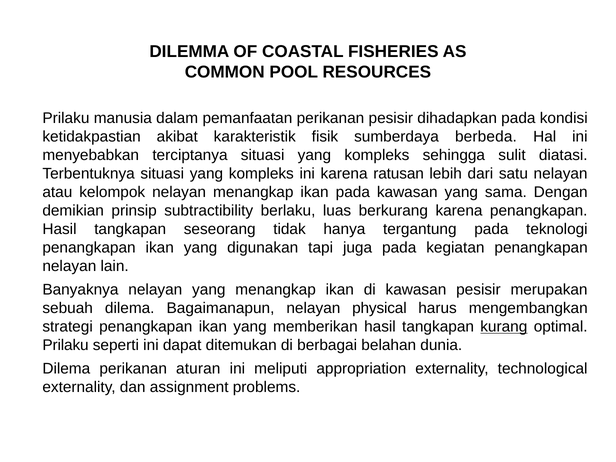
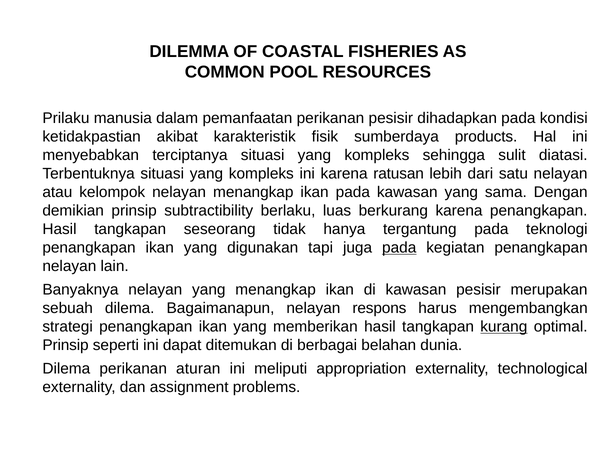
berbeda: berbeda -> products
pada at (399, 248) underline: none -> present
physical: physical -> respons
Prilaku at (66, 345): Prilaku -> Prinsip
